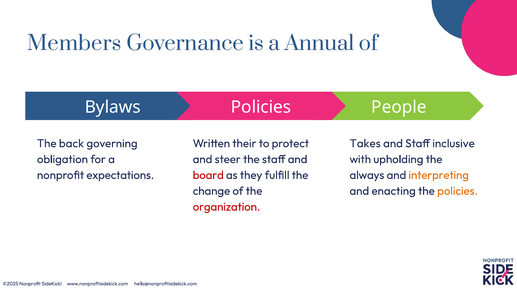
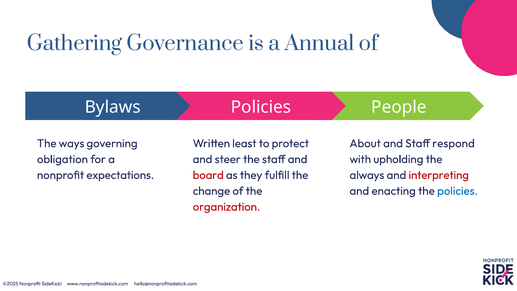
Members: Members -> Gathering
back: back -> ways
their: their -> least
Takes: Takes -> About
inclusive: inclusive -> respond
interpreting colour: orange -> red
policies at (458, 191) colour: orange -> blue
